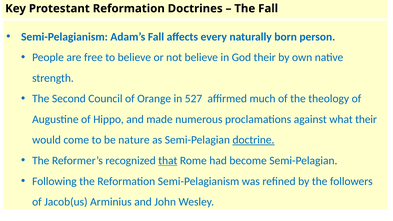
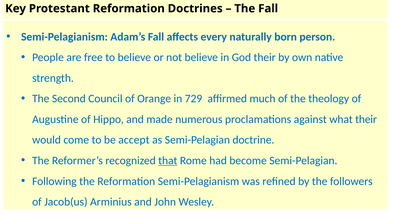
527: 527 -> 729
nature: nature -> accept
doctrine underline: present -> none
